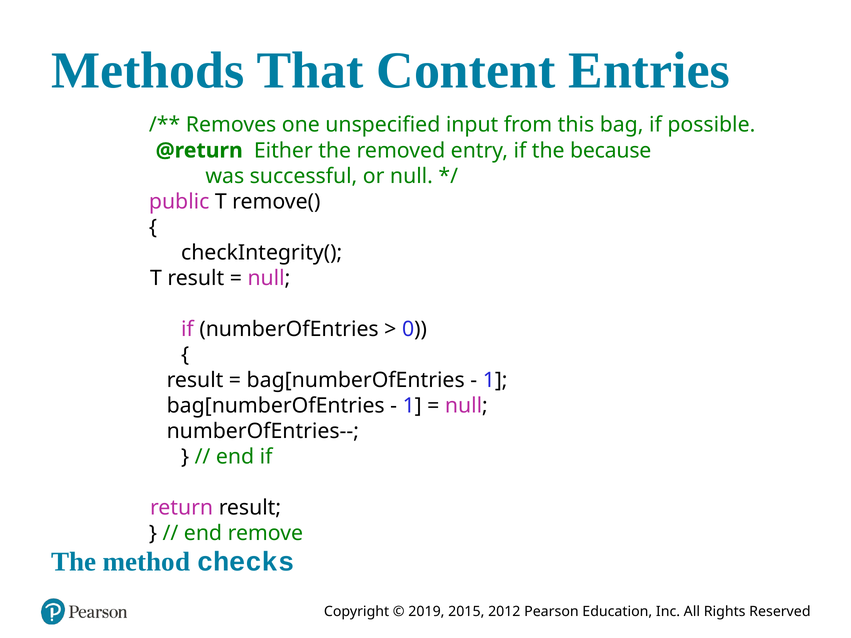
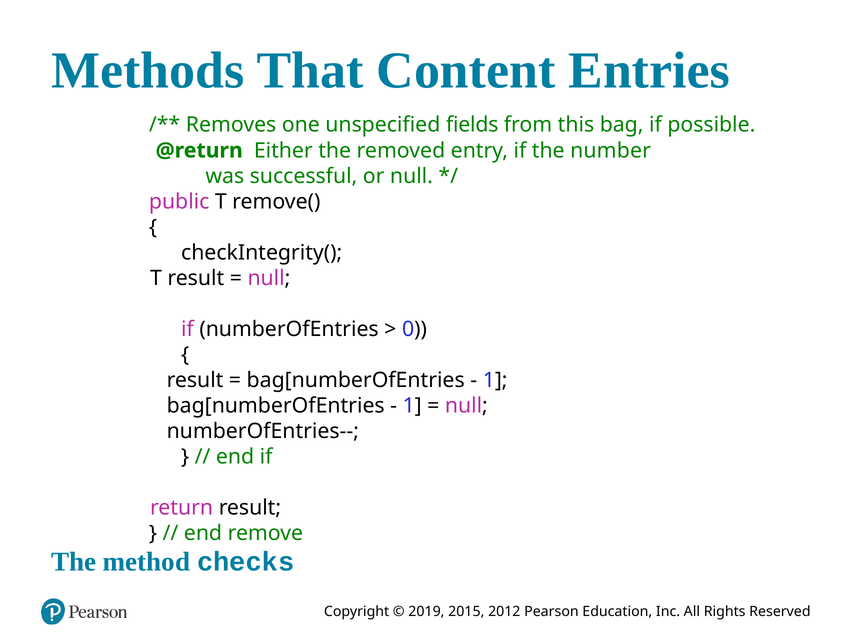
input: input -> fields
because: because -> number
